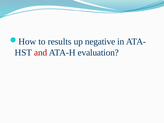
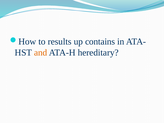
negative: negative -> contains
and colour: red -> orange
evaluation: evaluation -> hereditary
